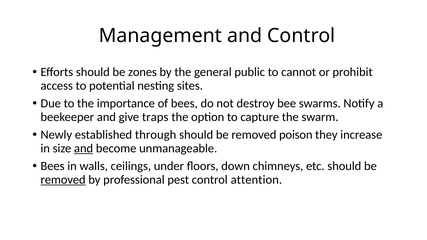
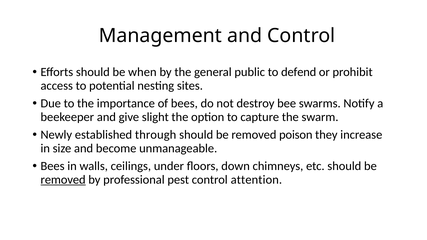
zones: zones -> when
cannot: cannot -> defend
traps: traps -> slight
and at (84, 148) underline: present -> none
